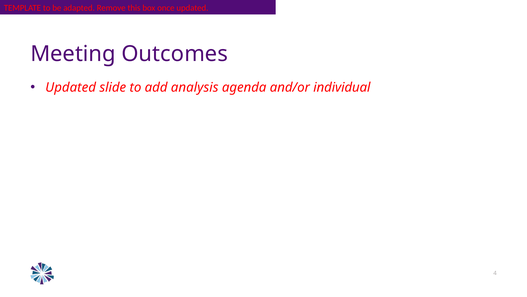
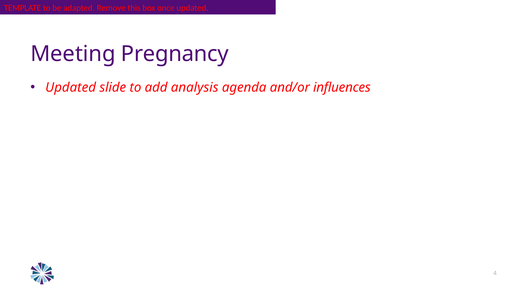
Outcomes: Outcomes -> Pregnancy
individual: individual -> influences
